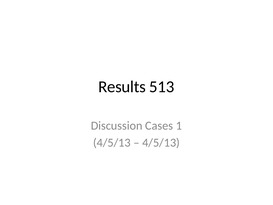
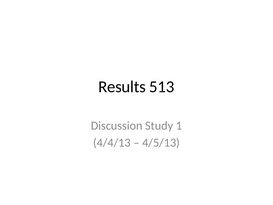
Cases: Cases -> Study
4/5/13 at (112, 143): 4/5/13 -> 4/4/13
